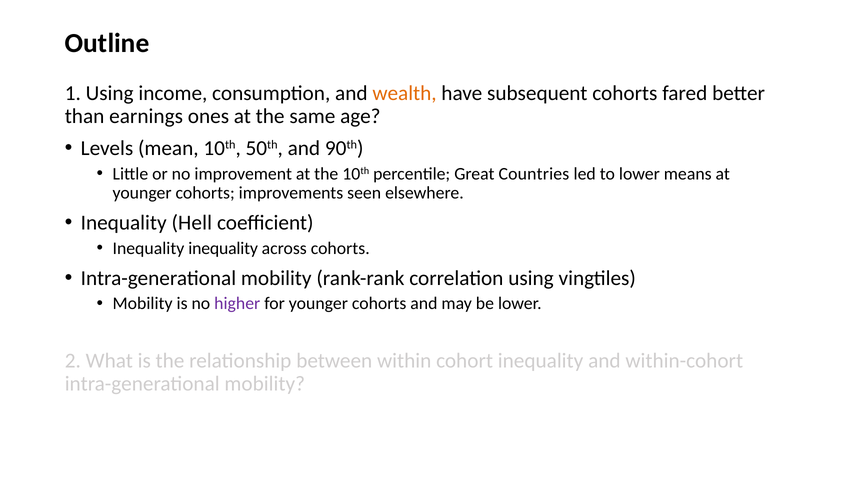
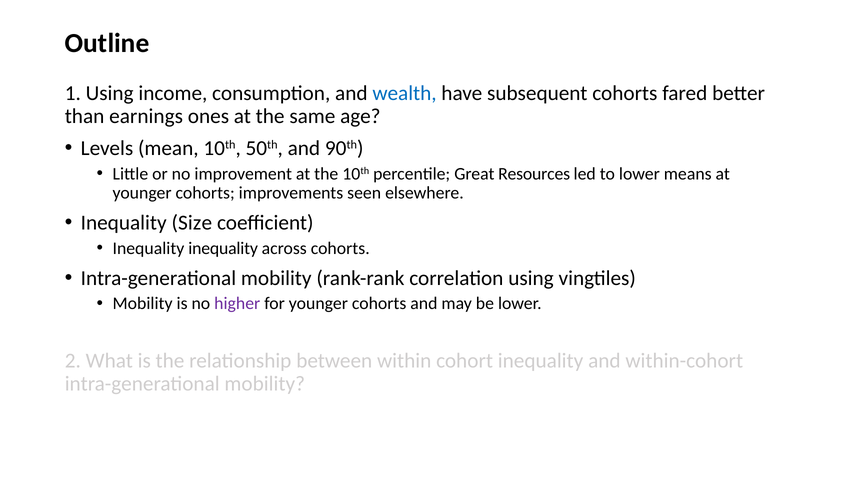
wealth colour: orange -> blue
Countries: Countries -> Resources
Hell: Hell -> Size
